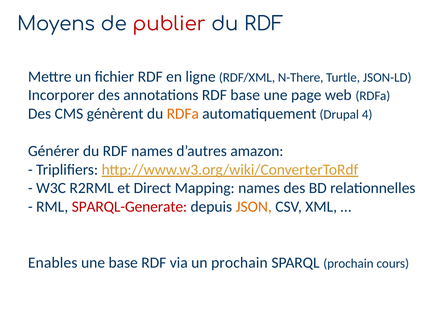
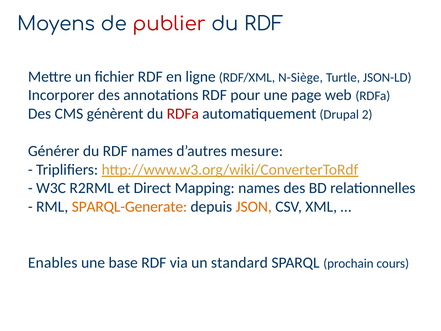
N-There: N-There -> N-Siège
RDF base: base -> pour
RDFa at (183, 114) colour: orange -> red
4: 4 -> 2
amazon: amazon -> mesure
SPARQL-Generate colour: red -> orange
un prochain: prochain -> standard
